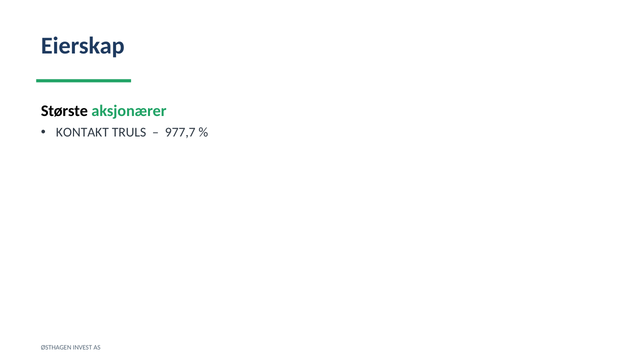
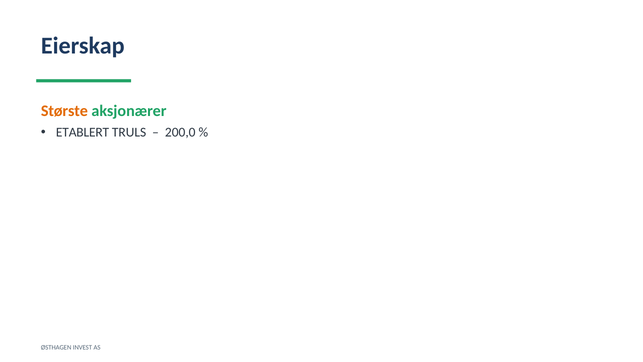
Største colour: black -> orange
KONTAKT: KONTAKT -> ETABLERT
977,7: 977,7 -> 200,0
